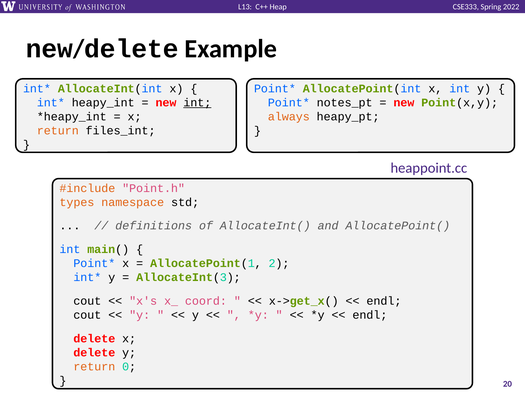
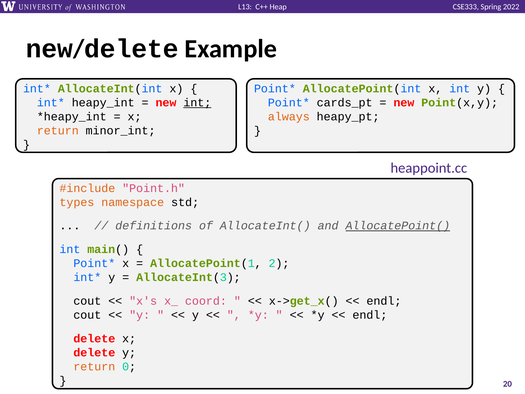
notes_pt: notes_pt -> cards_pt
files_int: files_int -> minor_int
AllocatePoint( underline: none -> present
